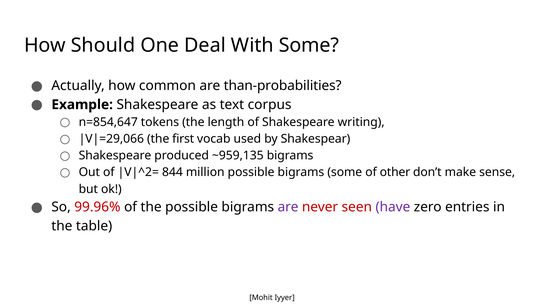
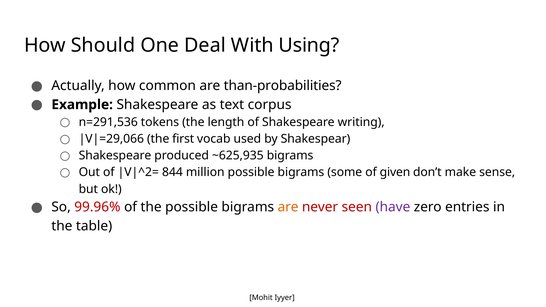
With Some: Some -> Using
n=854,647: n=854,647 -> n=291,536
~959,135: ~959,135 -> ~625,935
other: other -> given
are at (288, 207) colour: purple -> orange
